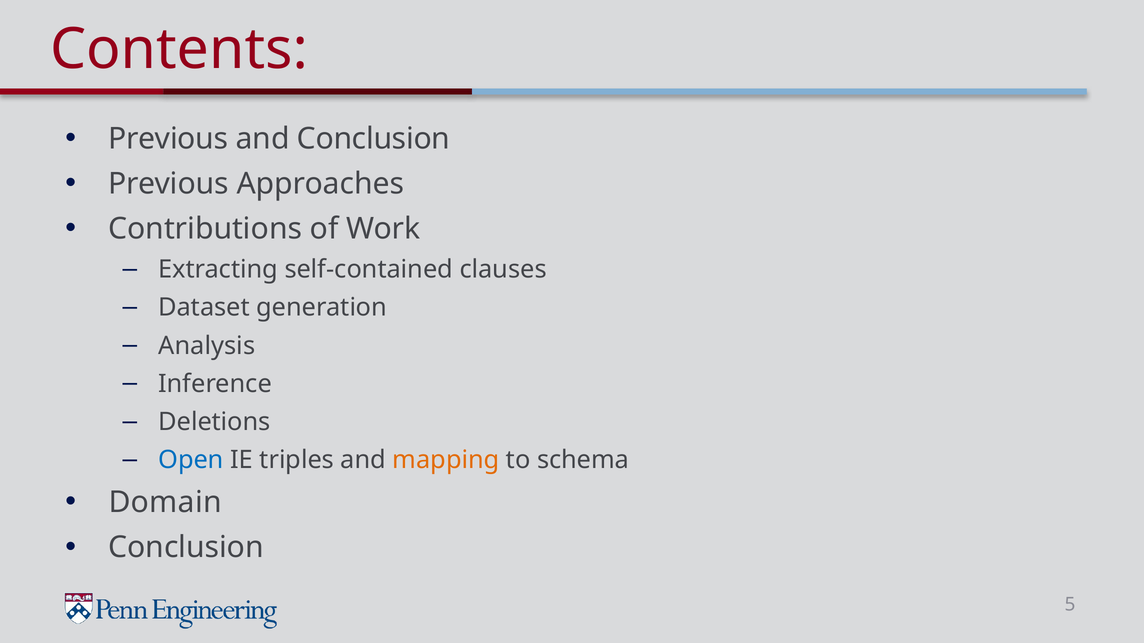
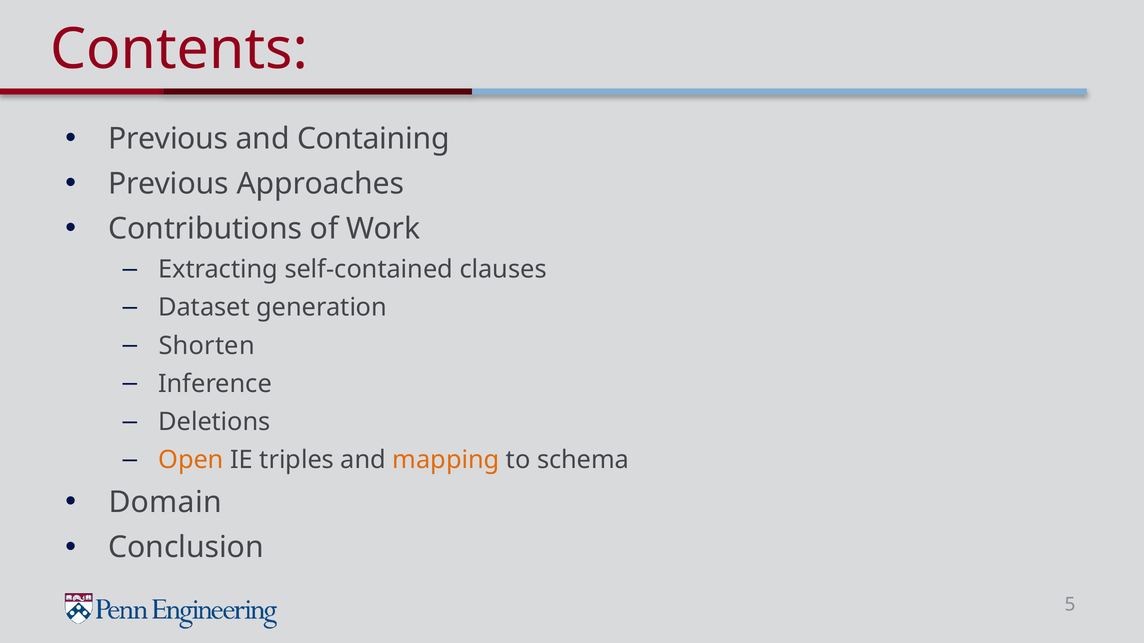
and Conclusion: Conclusion -> Containing
Analysis: Analysis -> Shorten
Open colour: blue -> orange
